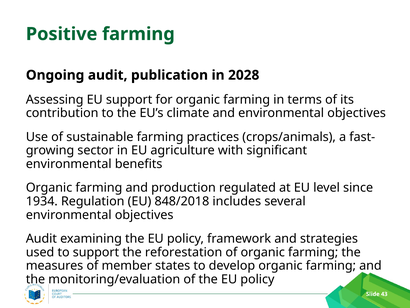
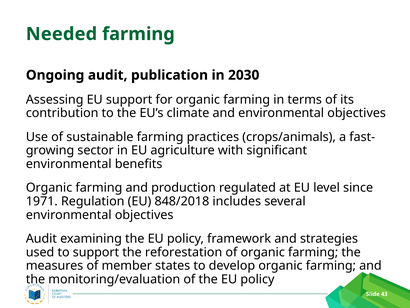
Positive: Positive -> Needed
2028: 2028 -> 2030
1934: 1934 -> 1971
